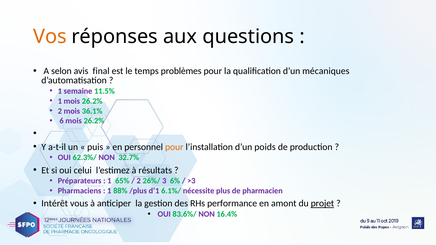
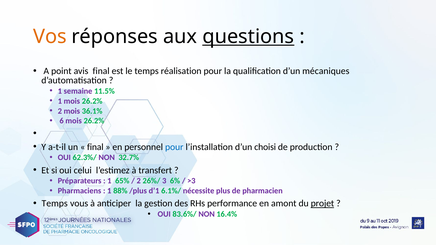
questions underline: none -> present
selon: selon -> point
problèmes: problèmes -> réalisation
puis at (95, 147): puis -> final
pour at (174, 147) colour: orange -> blue
poids: poids -> choisi
résultats: résultats -> transfert
Intérêt at (55, 204): Intérêt -> Temps
